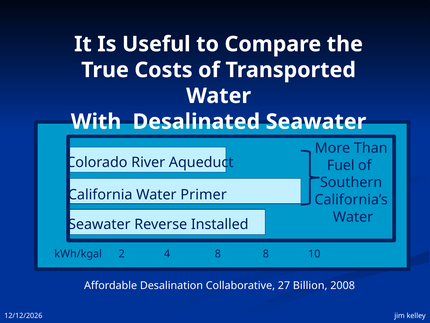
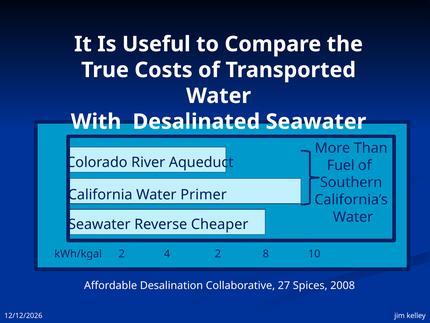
Installed: Installed -> Cheaper
4 8: 8 -> 2
Billion: Billion -> Spices
